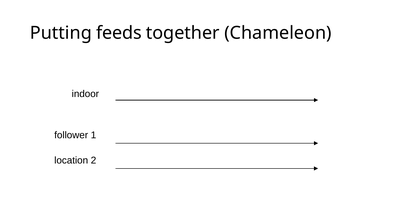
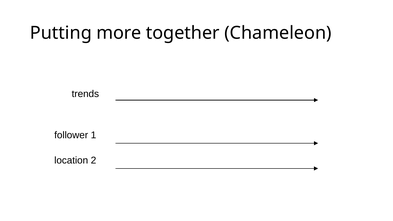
feeds: feeds -> more
indoor: indoor -> trends
